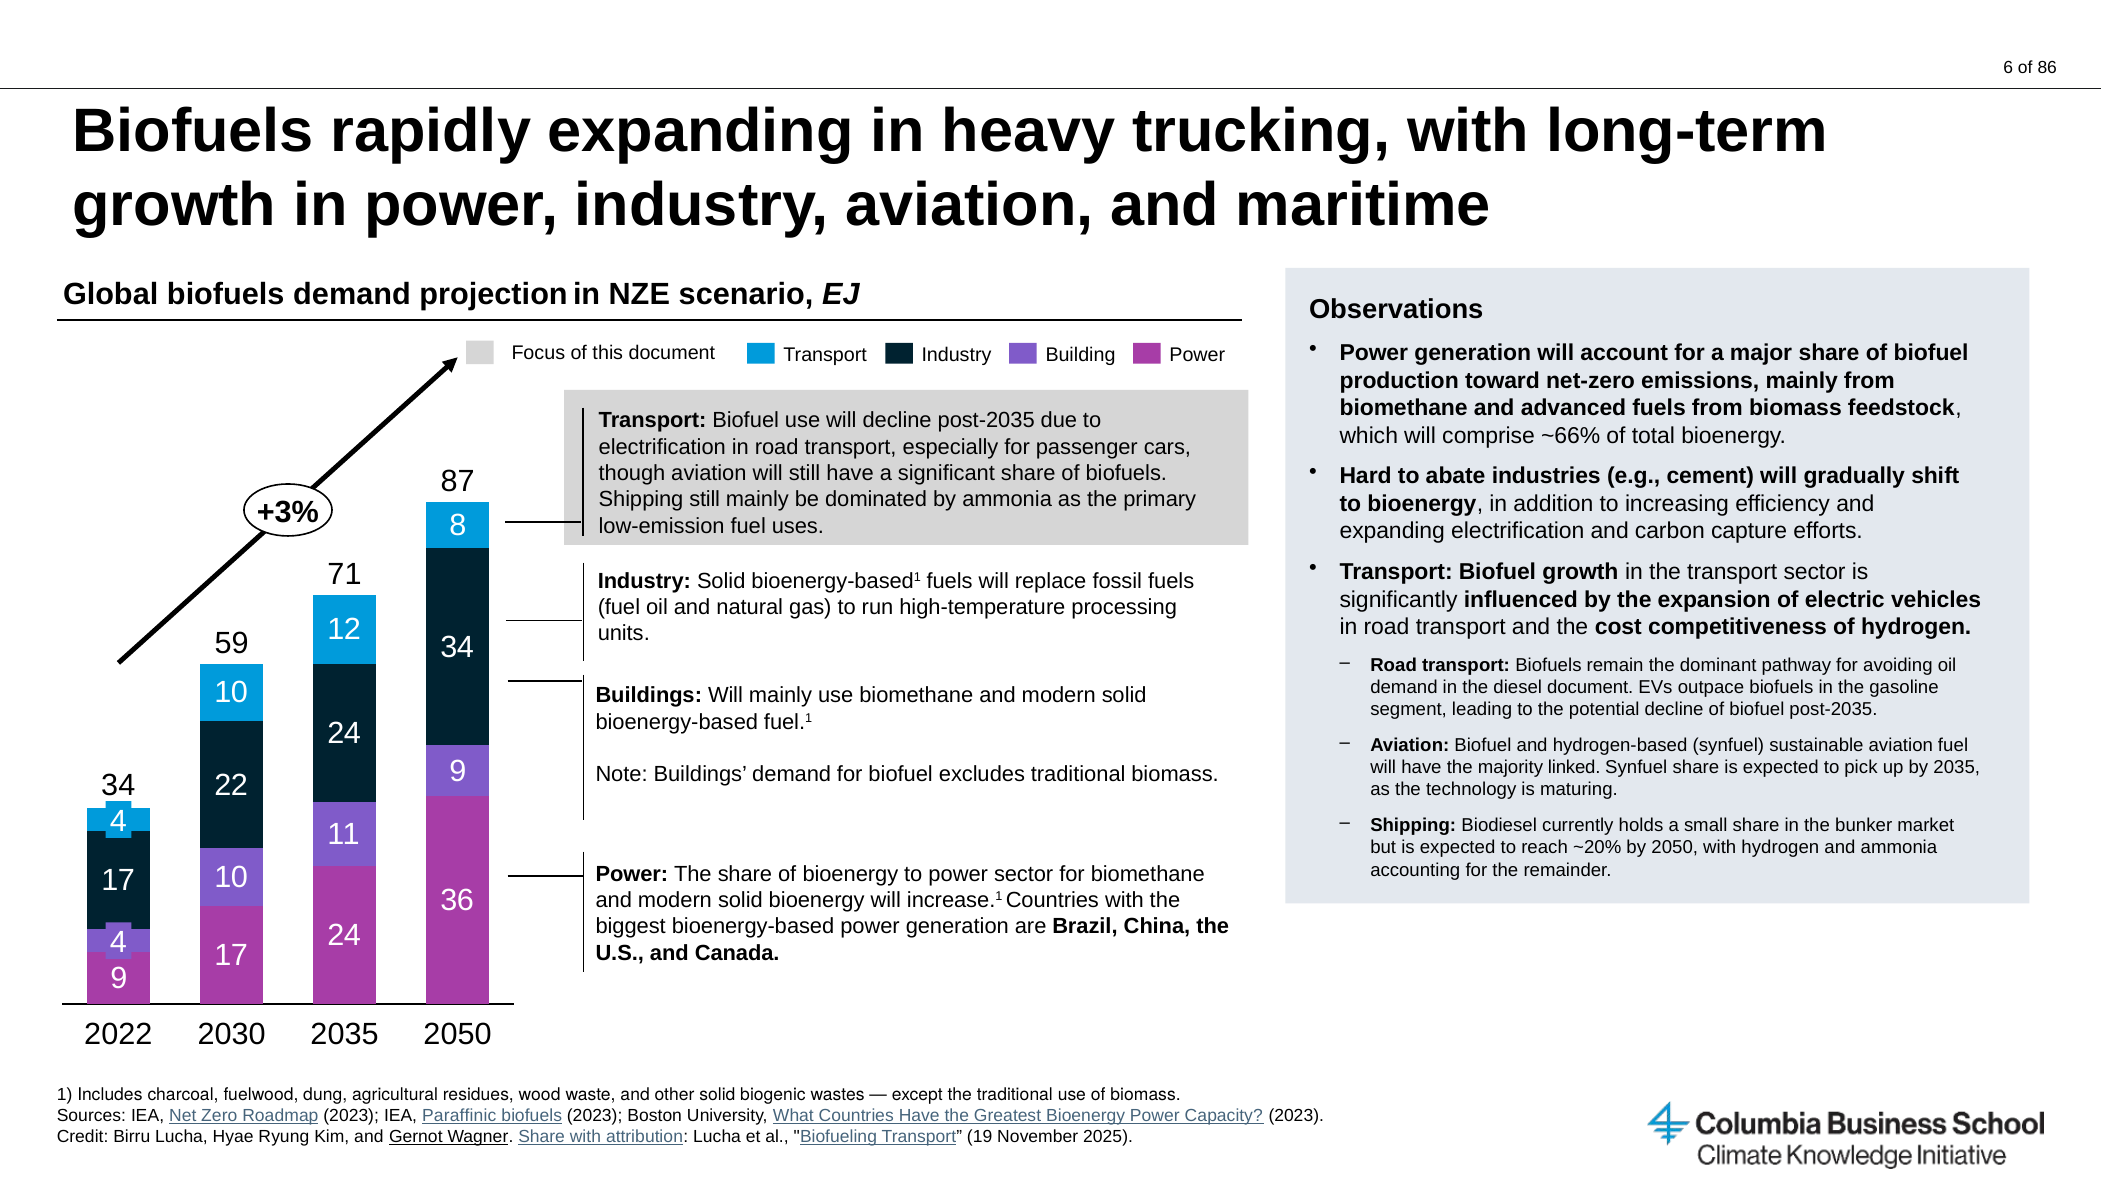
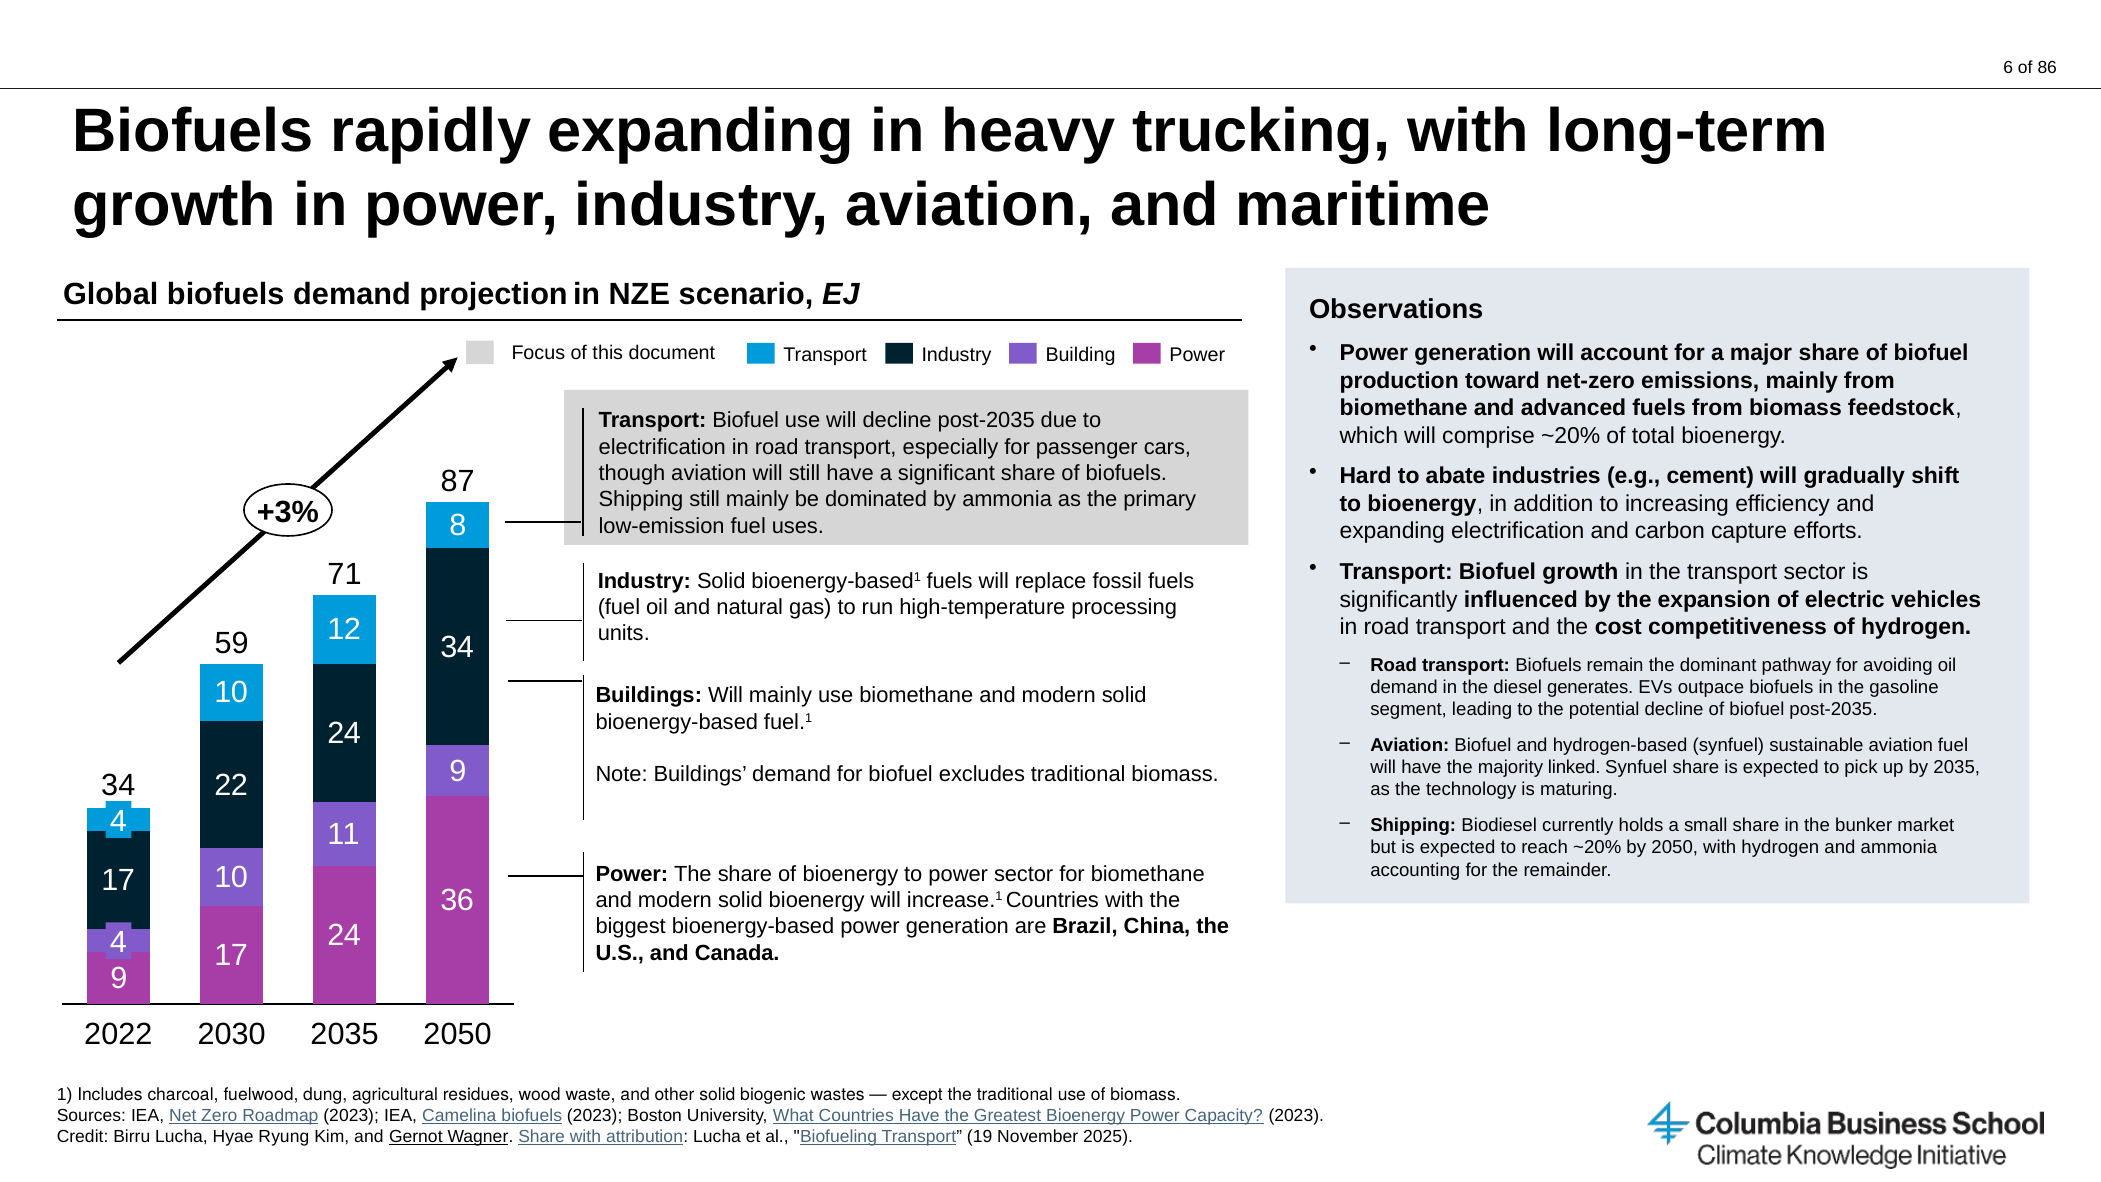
comprise ~66%: ~66% -> ~20%
diesel document: document -> generates
Paraffinic: Paraffinic -> Camelina
